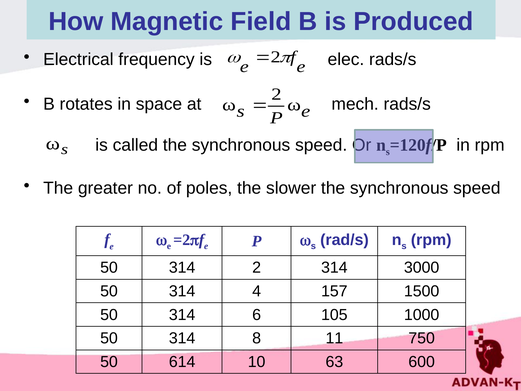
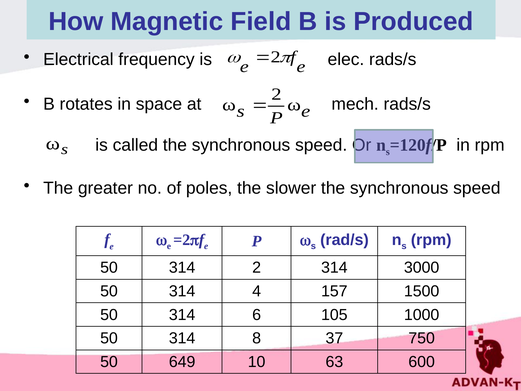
11: 11 -> 37
614: 614 -> 649
